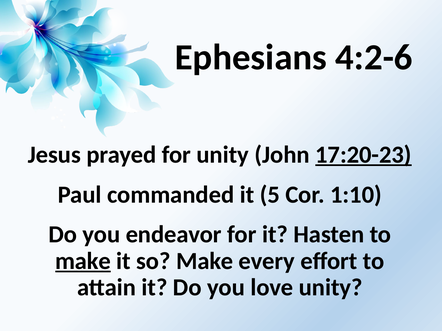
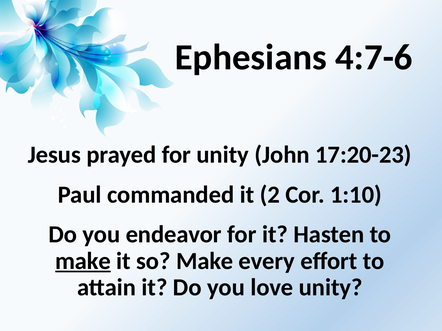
4:2-6: 4:2-6 -> 4:7-6
17:20-23 underline: present -> none
5: 5 -> 2
